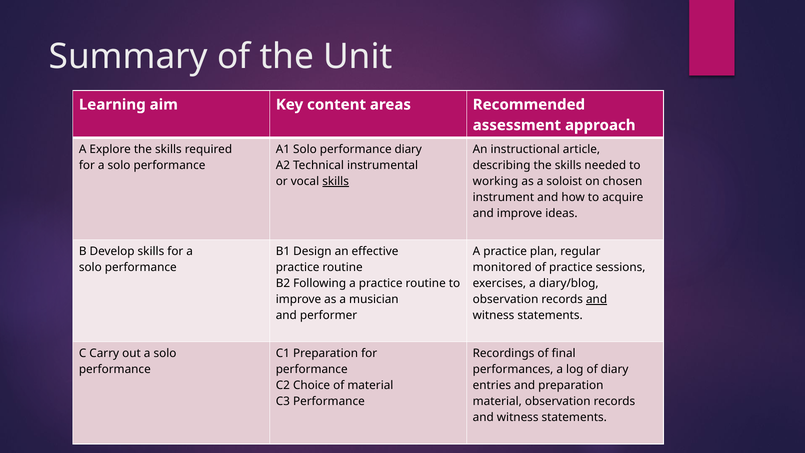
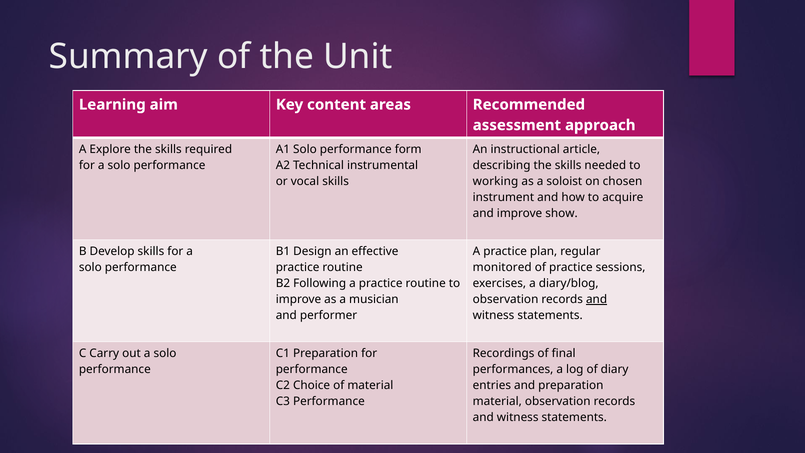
performance diary: diary -> form
skills at (336, 181) underline: present -> none
ideas: ideas -> show
